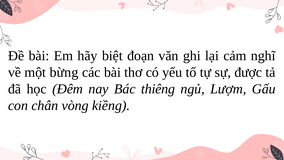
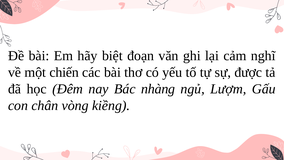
bừng: bừng -> chiến
thiêng: thiêng -> nhàng
